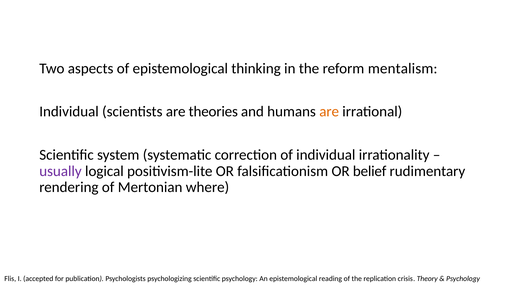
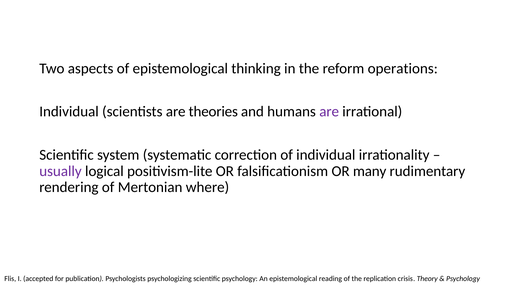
mentalism: mentalism -> operations
are at (329, 112) colour: orange -> purple
belief: belief -> many
